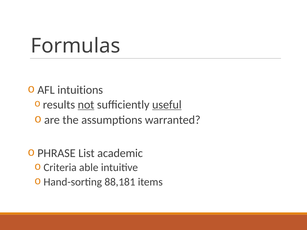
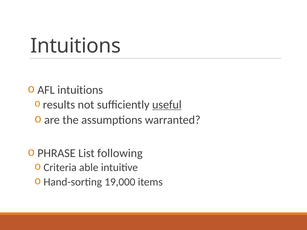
Formulas at (76, 46): Formulas -> Intuitions
not underline: present -> none
academic: academic -> following
88,181: 88,181 -> 19,000
